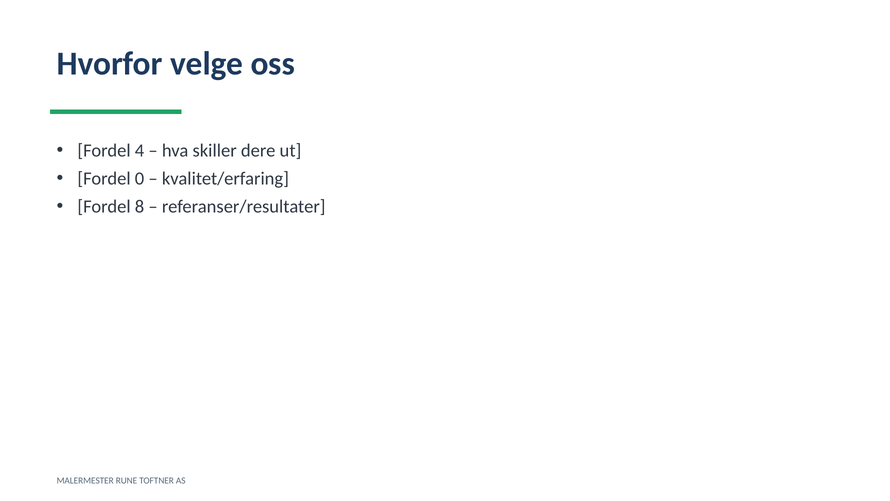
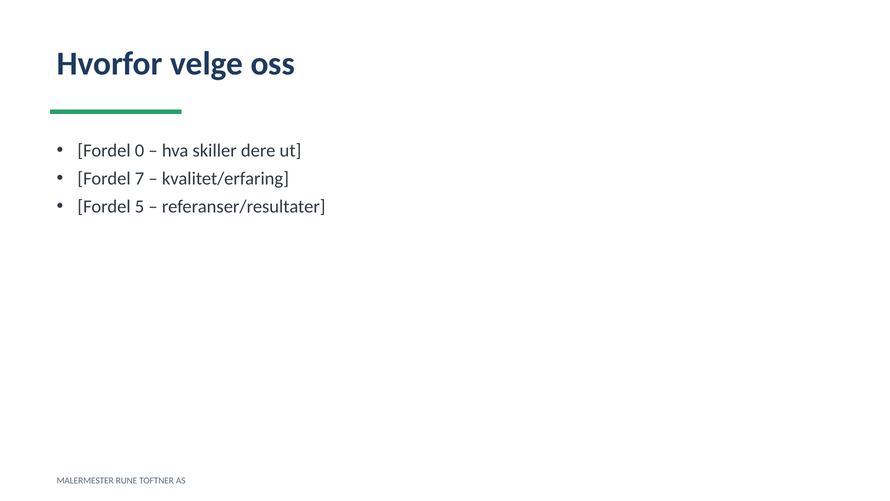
4: 4 -> 0
0: 0 -> 7
8: 8 -> 5
